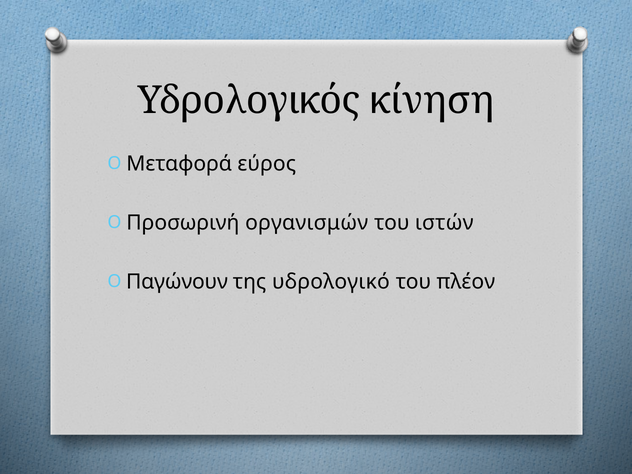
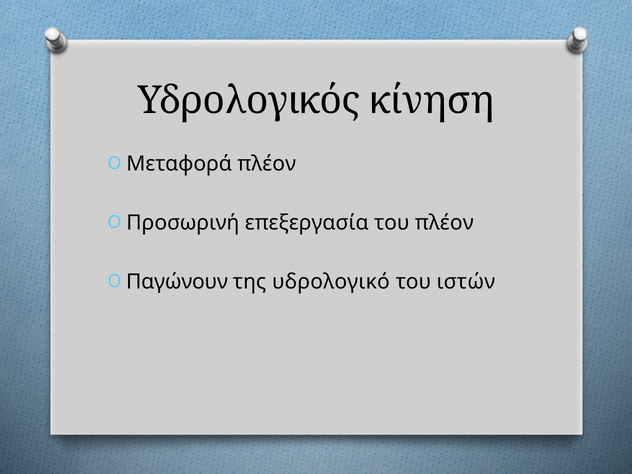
Μεταφορά εύρος: εύρος -> πλέον
οργανισμών: οργανισμών -> επεξεργασία
του ιστών: ιστών -> πλέον
πλέον: πλέον -> ιστών
